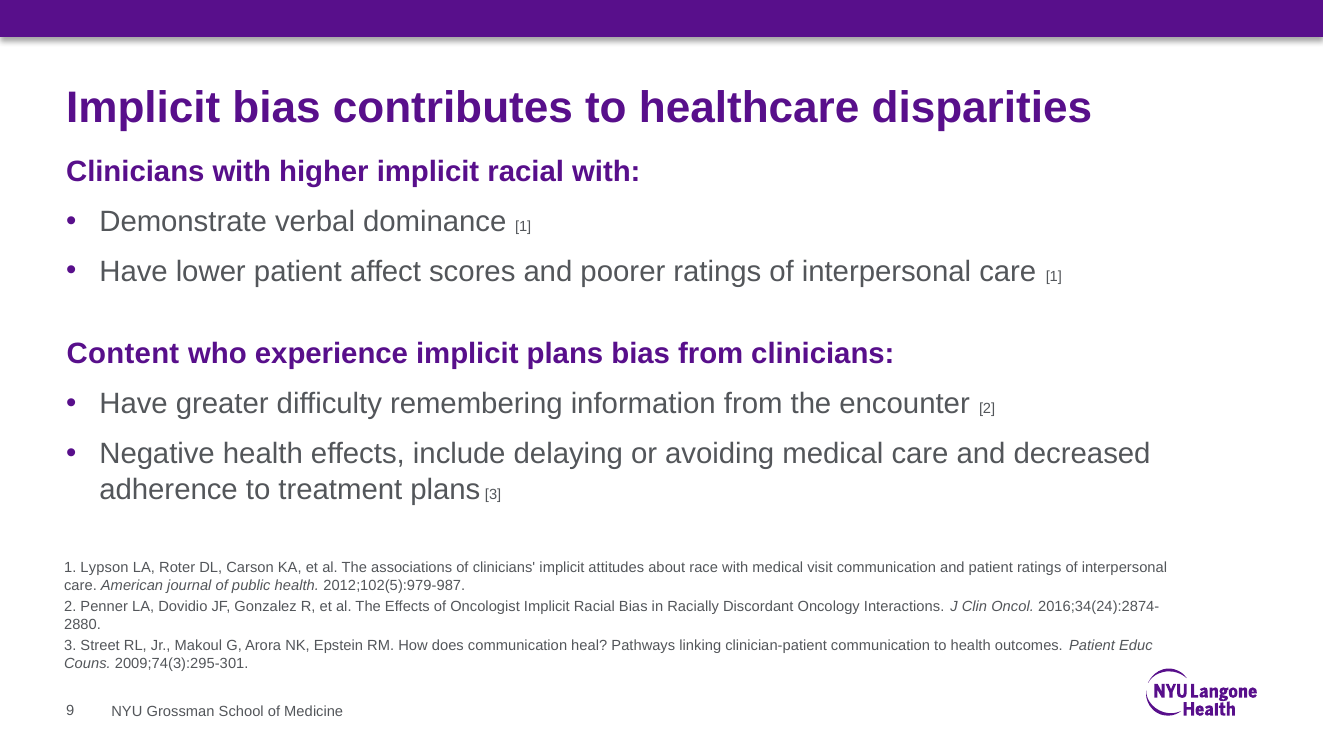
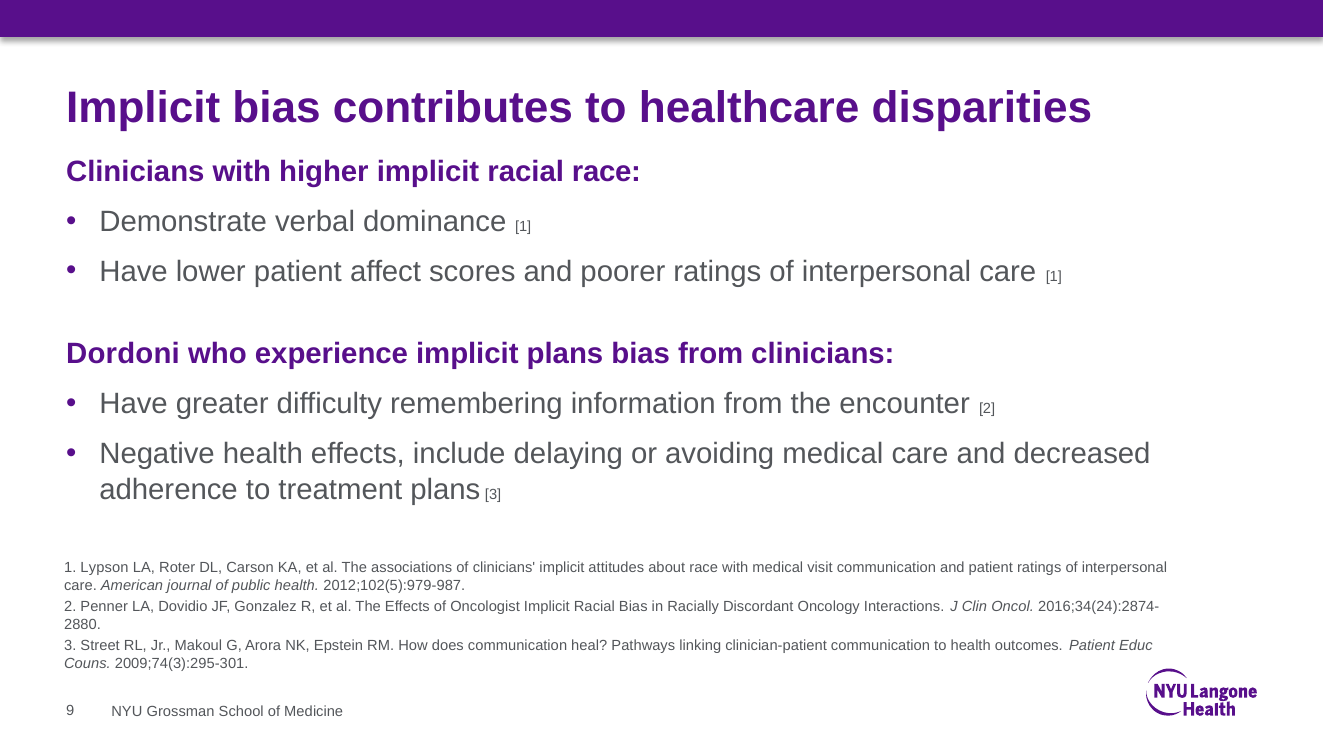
racial with: with -> race
Content: Content -> Dordoni
